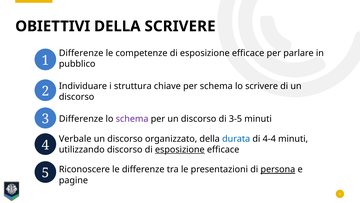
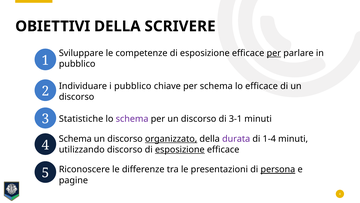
Differenze at (81, 53): Differenze -> Sviluppare
per at (274, 53) underline: none -> present
i struttura: struttura -> pubblico
lo scrivere: scrivere -> efficace
Differenze at (81, 119): Differenze -> Statistiche
3-5: 3-5 -> 3-1
Verbale at (75, 139): Verbale -> Schema
organizzato underline: none -> present
durata colour: blue -> purple
4-4: 4-4 -> 1-4
